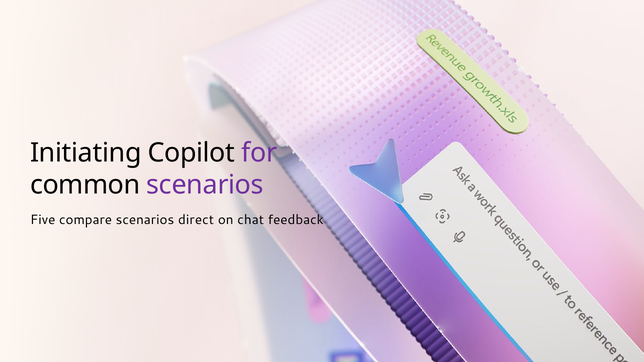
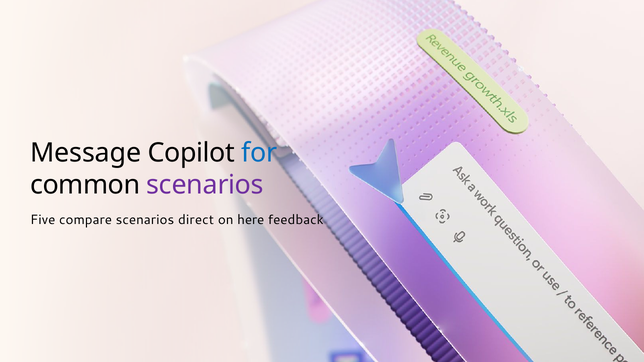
Initiating: Initiating -> Message
for colour: purple -> blue
chat: chat -> here
